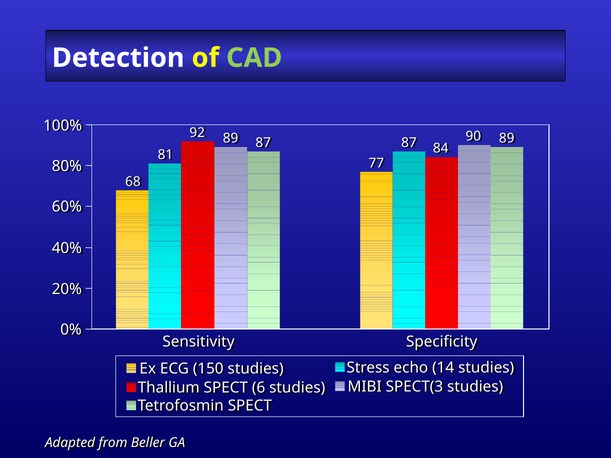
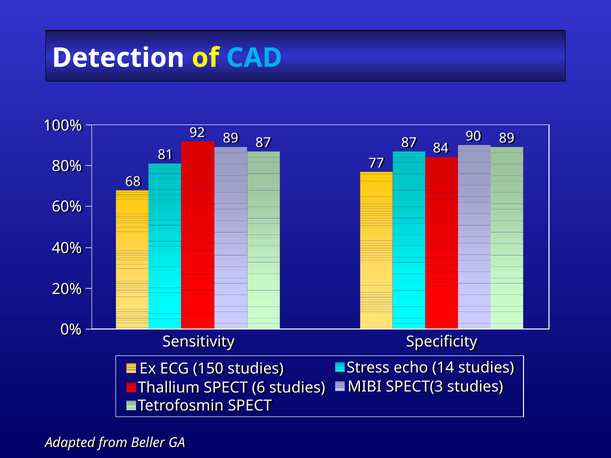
CAD colour: light green -> light blue
